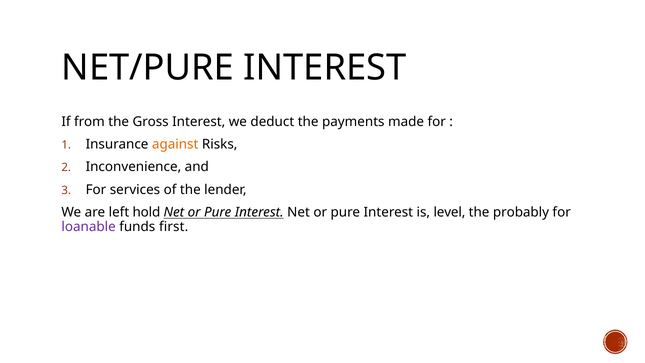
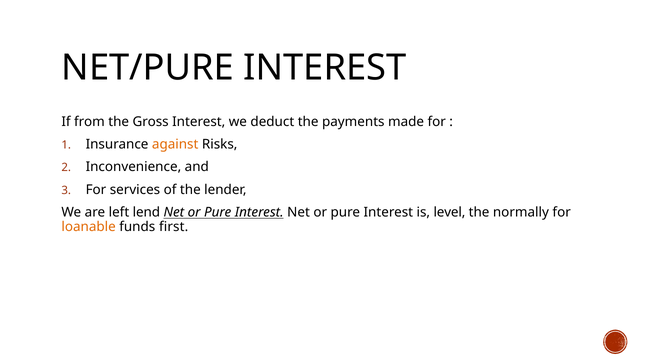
hold: hold -> lend
probably: probably -> normally
loanable colour: purple -> orange
